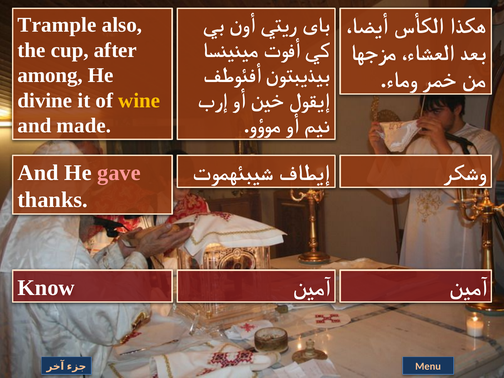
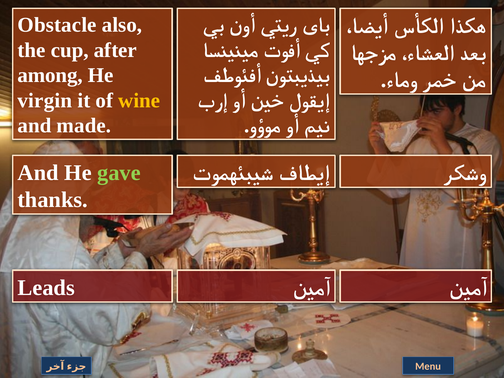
Trample: Trample -> Obstacle
divine: divine -> virgin
gave colour: pink -> light green
Know: Know -> Leads
